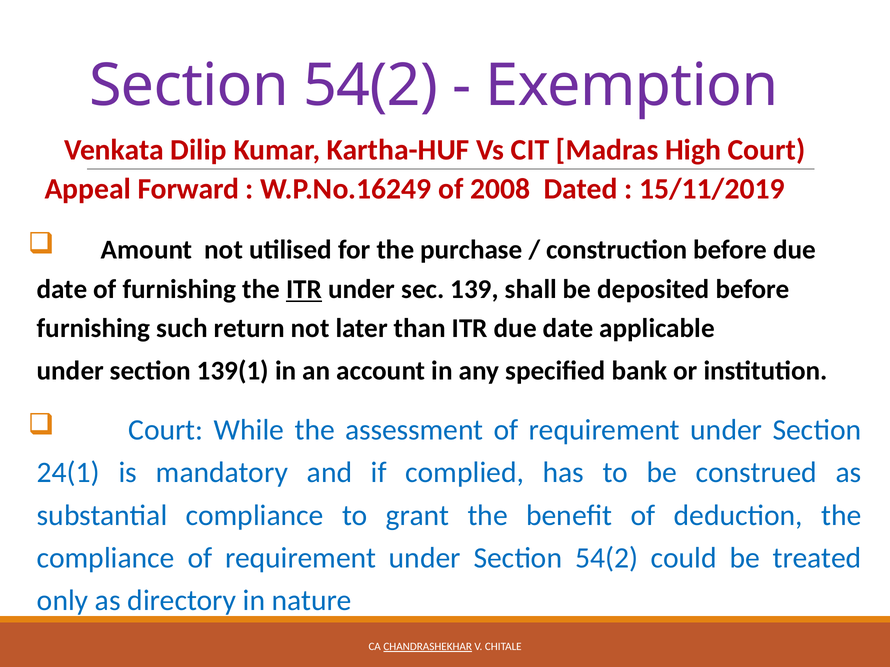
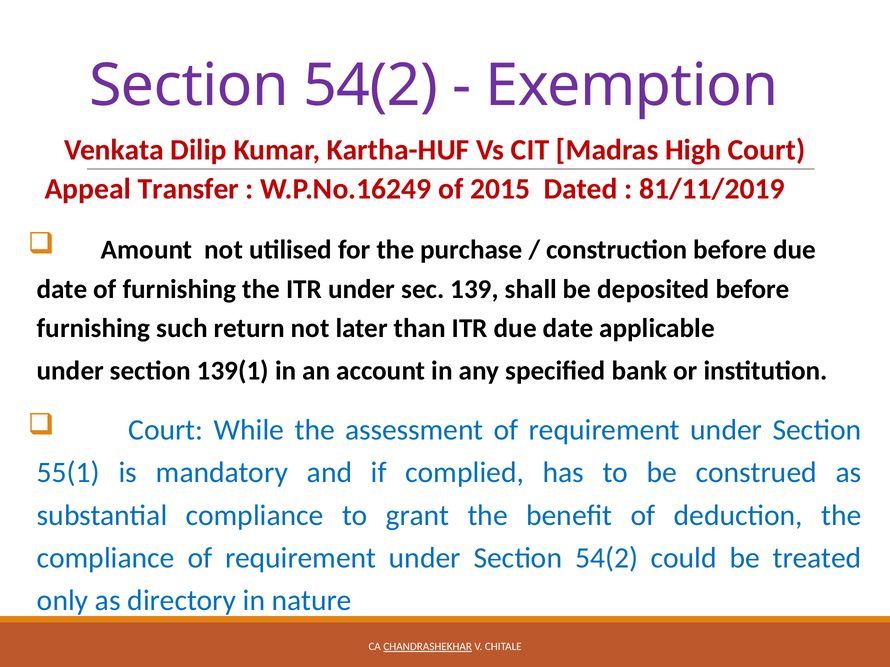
Forward: Forward -> Transfer
2008: 2008 -> 2015
15/11/2019: 15/11/2019 -> 81/11/2019
ITR at (304, 290) underline: present -> none
24(1: 24(1 -> 55(1
